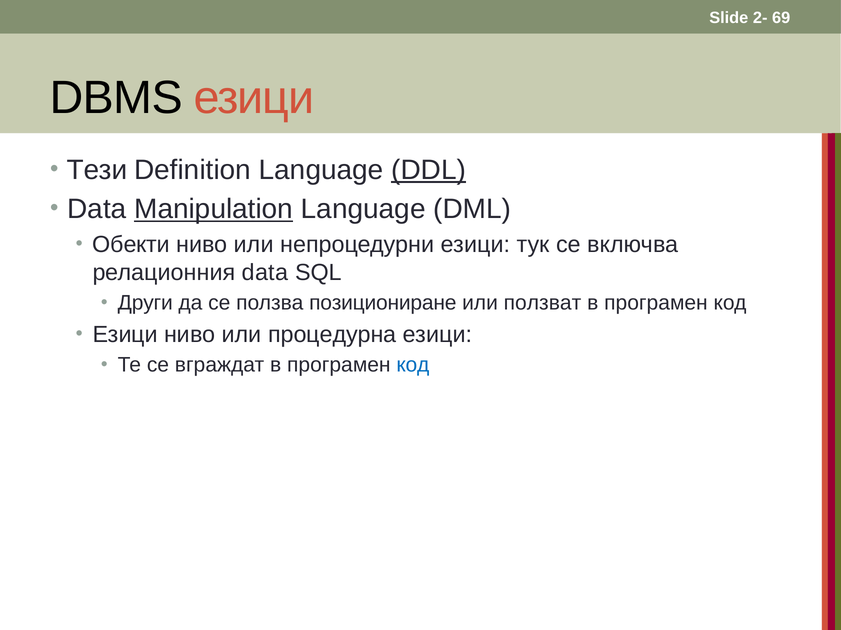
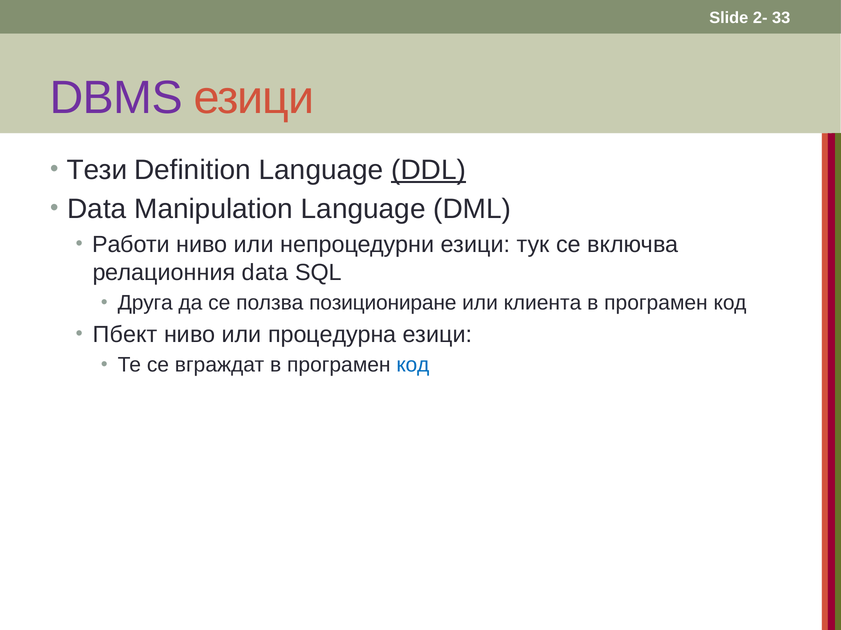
69: 69 -> 33
DBMS colour: black -> purple
Manipulation underline: present -> none
Обекти: Обекти -> Работи
Други: Други -> Друга
ползват: ползват -> клиента
Езици at (125, 335): Езици -> Пбект
